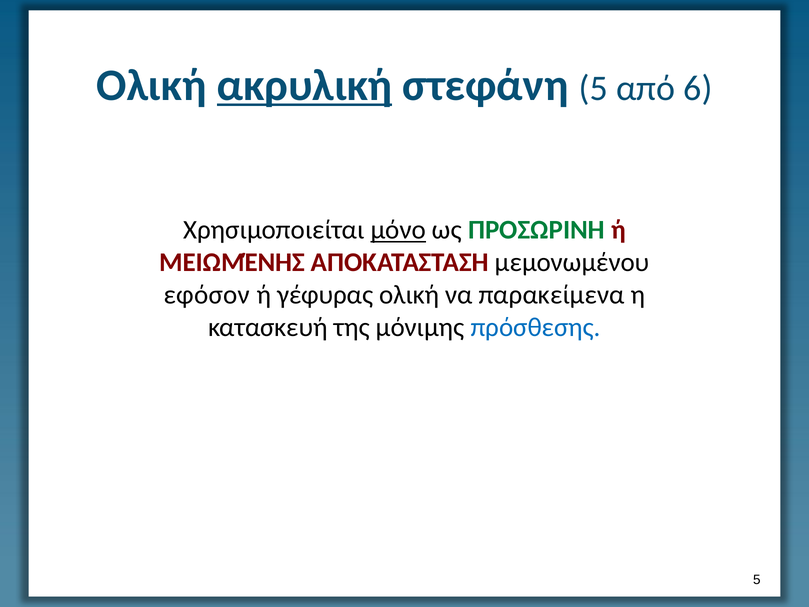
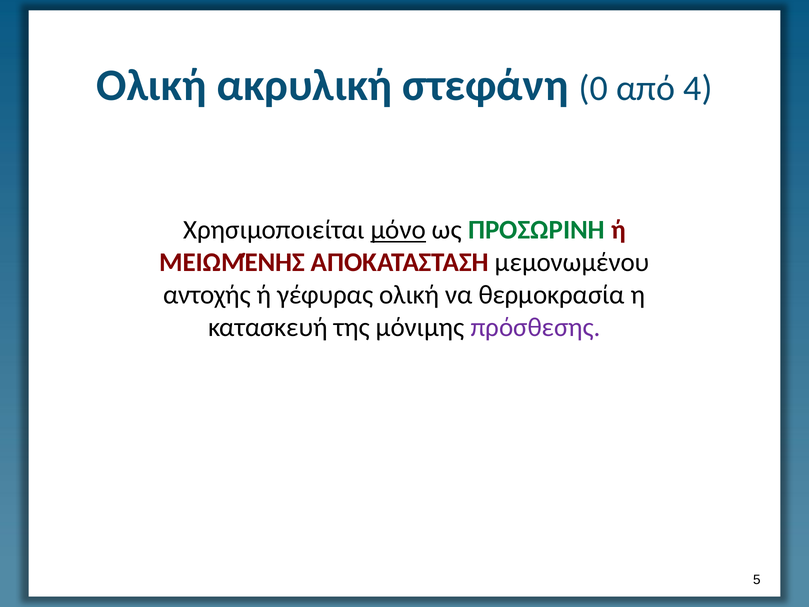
ακρυλική underline: present -> none
στεφάνη 5: 5 -> 0
6: 6 -> 4
εφόσον: εφόσον -> αντοχής
παρακείμενα: παρακείμενα -> θερμοκρασία
πρόσθεσης colour: blue -> purple
